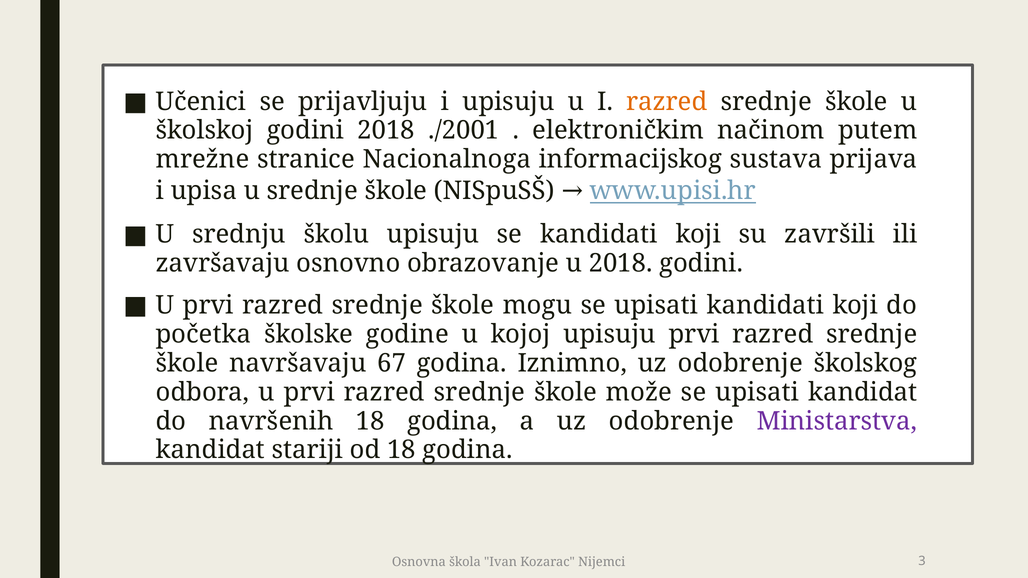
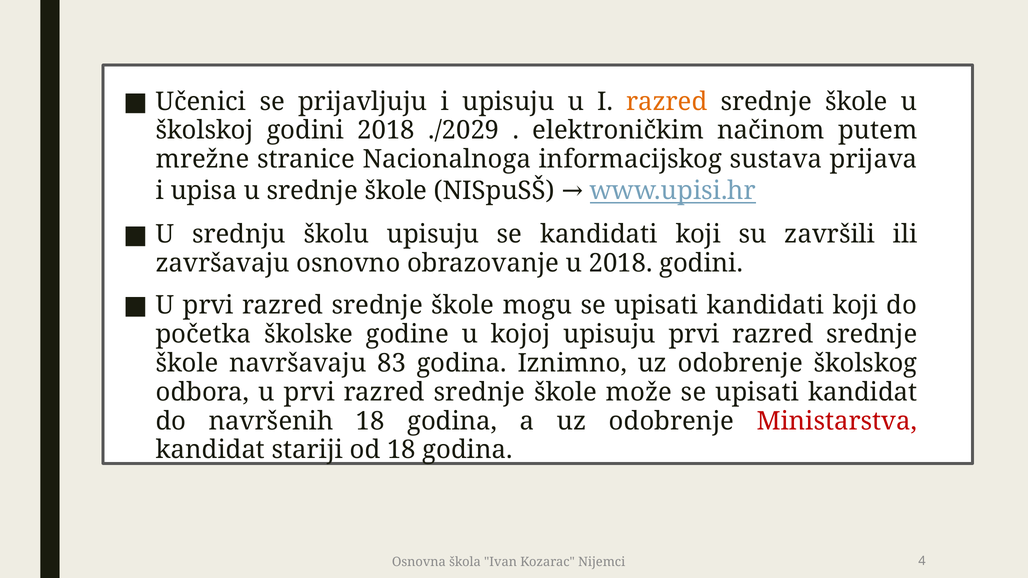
./2001: ./2001 -> ./2029
67: 67 -> 83
Ministarstva colour: purple -> red
3: 3 -> 4
